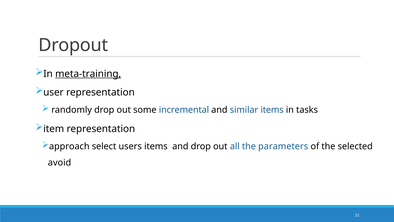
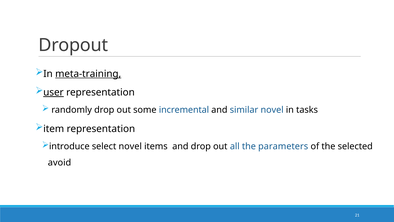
user underline: none -> present
similar items: items -> novel
approach: approach -> introduce
select users: users -> novel
